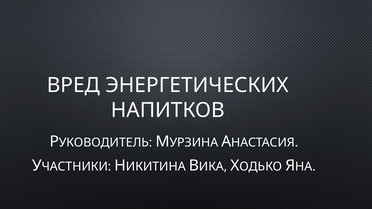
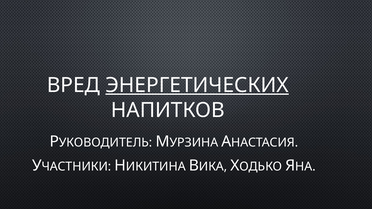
ЭНЕРГЕТИЧЕСКИХ underline: none -> present
